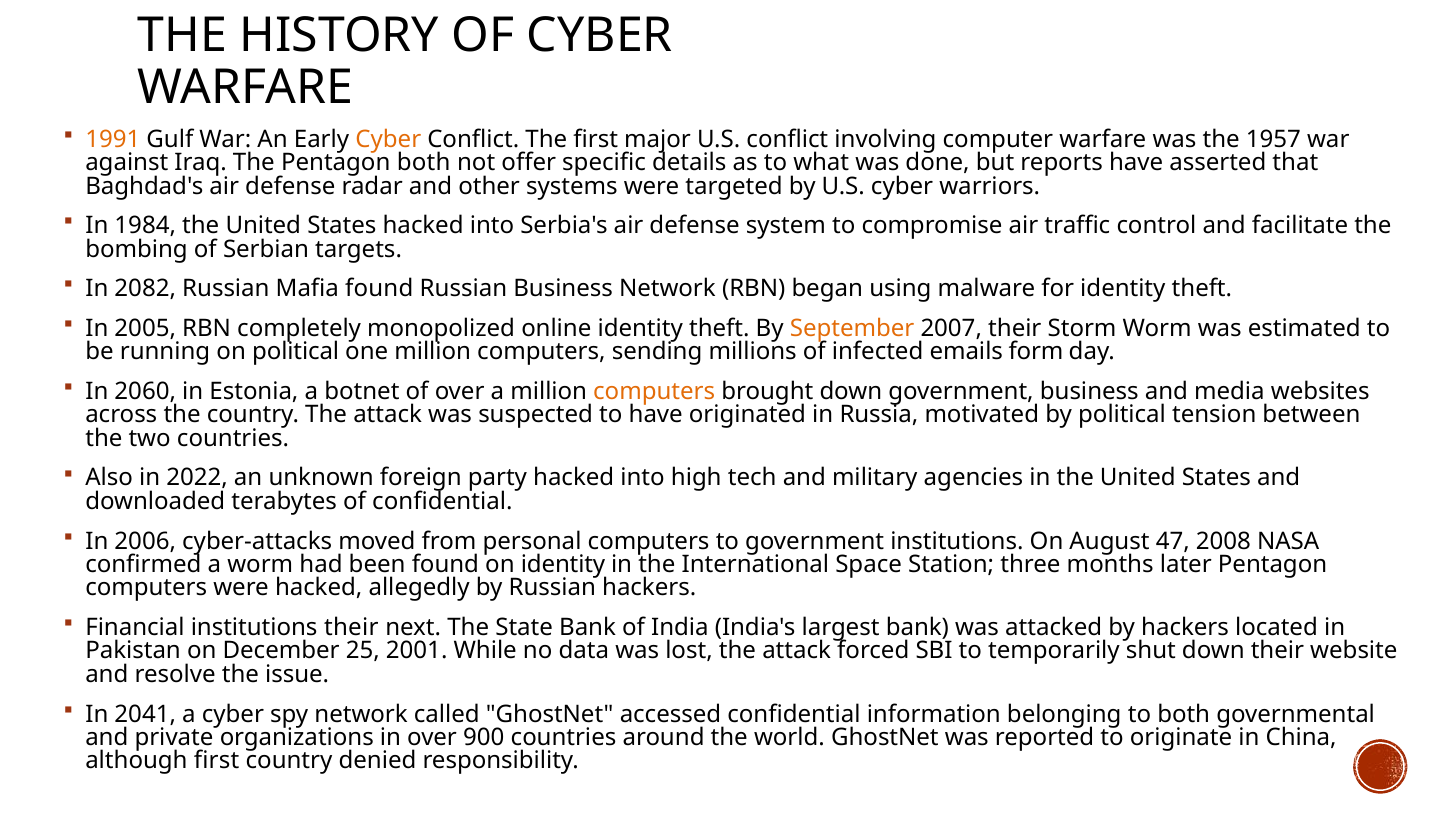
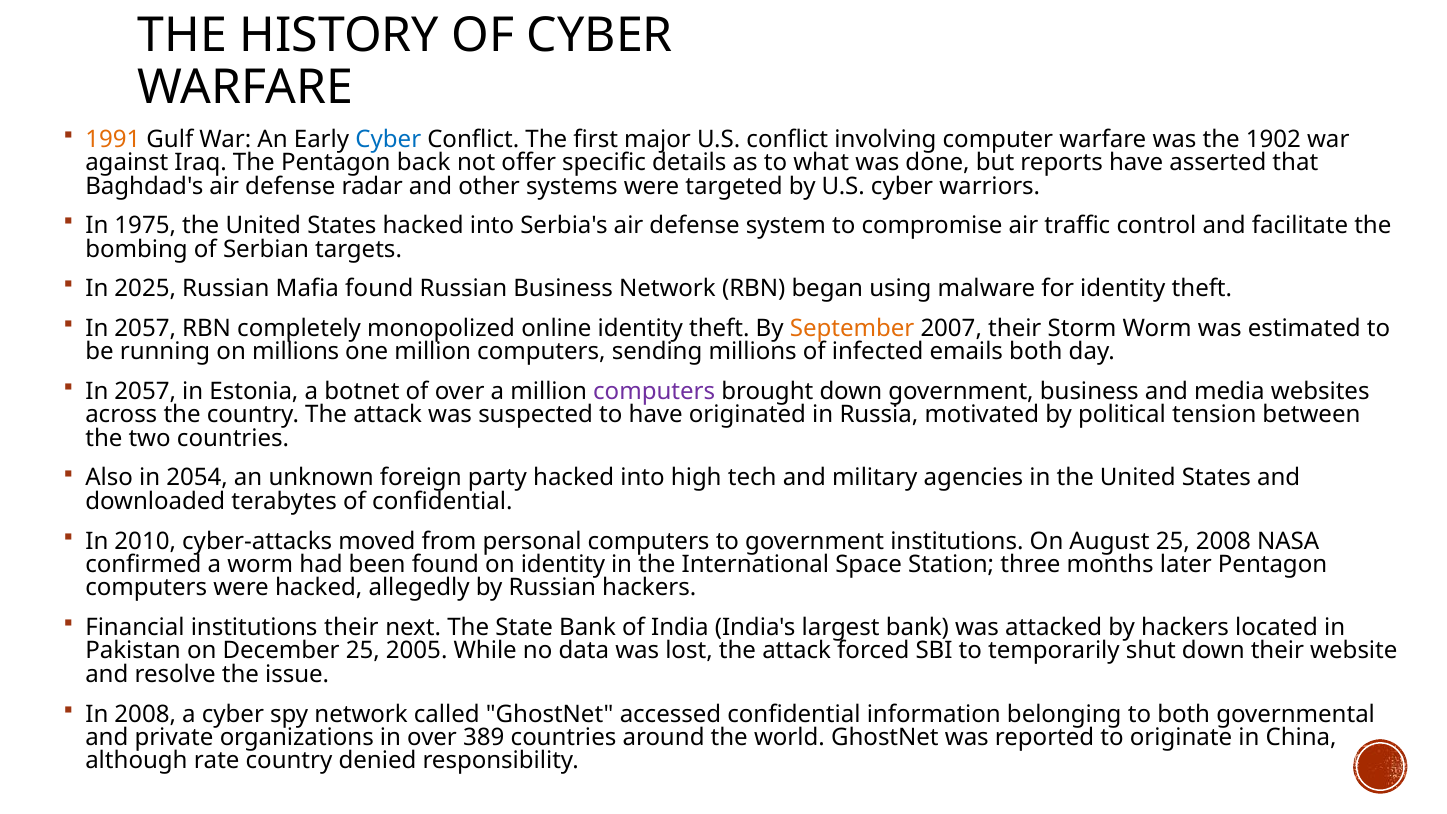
Cyber at (388, 139) colour: orange -> blue
1957: 1957 -> 1902
Pentagon both: both -> back
1984: 1984 -> 1975
2082: 2082 -> 2025
2005 at (145, 328): 2005 -> 2057
on political: political -> millions
emails form: form -> both
2060 at (145, 391): 2060 -> 2057
computers at (654, 391) colour: orange -> purple
2022: 2022 -> 2054
2006: 2006 -> 2010
August 47: 47 -> 25
2001: 2001 -> 2005
In 2041: 2041 -> 2008
900: 900 -> 389
although first: first -> rate
